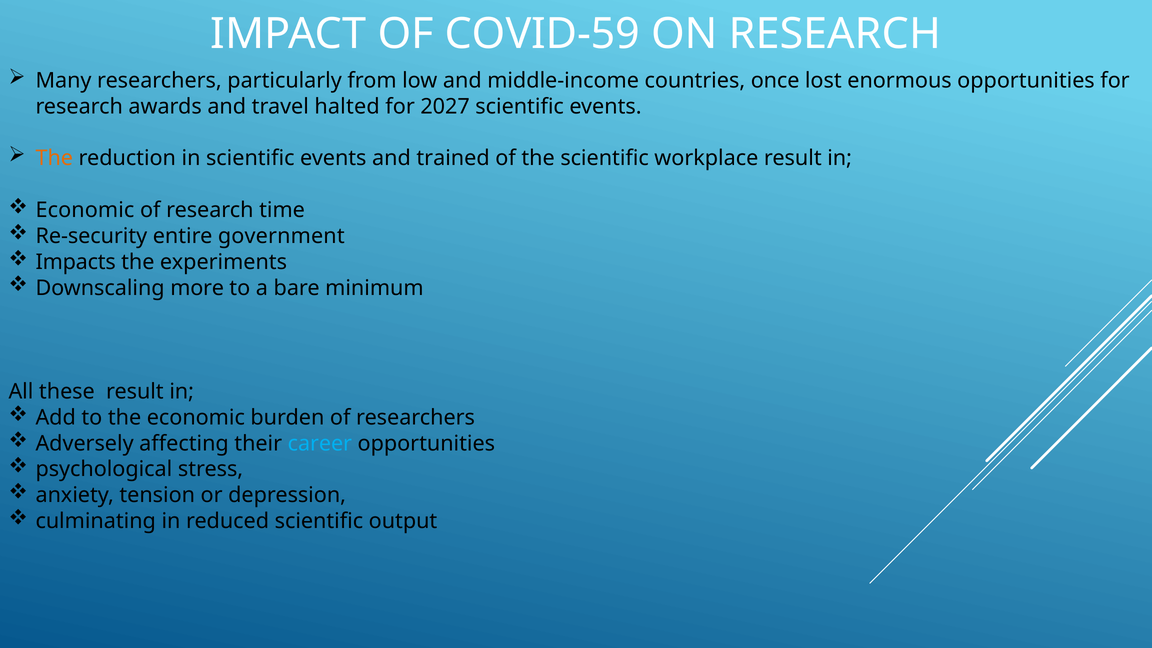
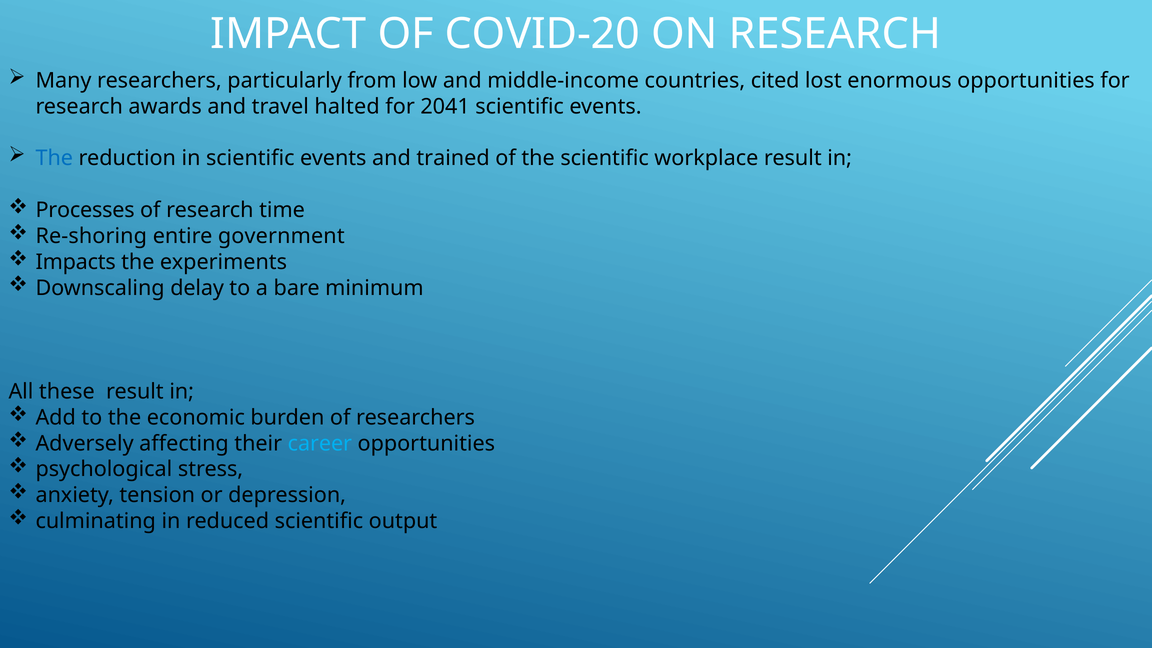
COVID-59: COVID-59 -> COVID-20
once: once -> cited
2027: 2027 -> 2041
The at (54, 158) colour: orange -> blue
Economic at (85, 210): Economic -> Processes
Re-security: Re-security -> Re-shoring
more: more -> delay
